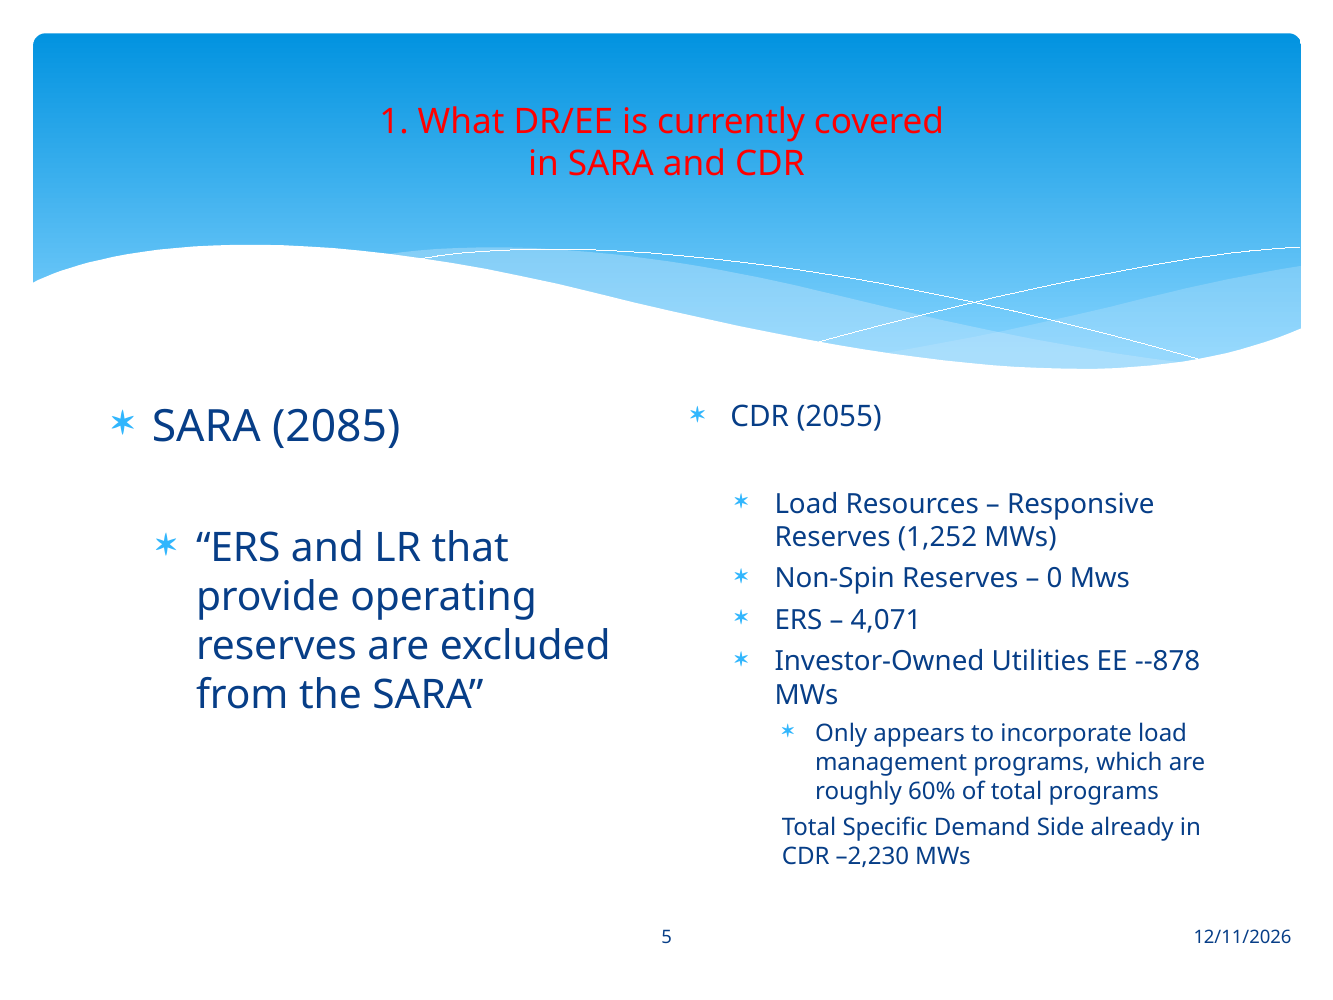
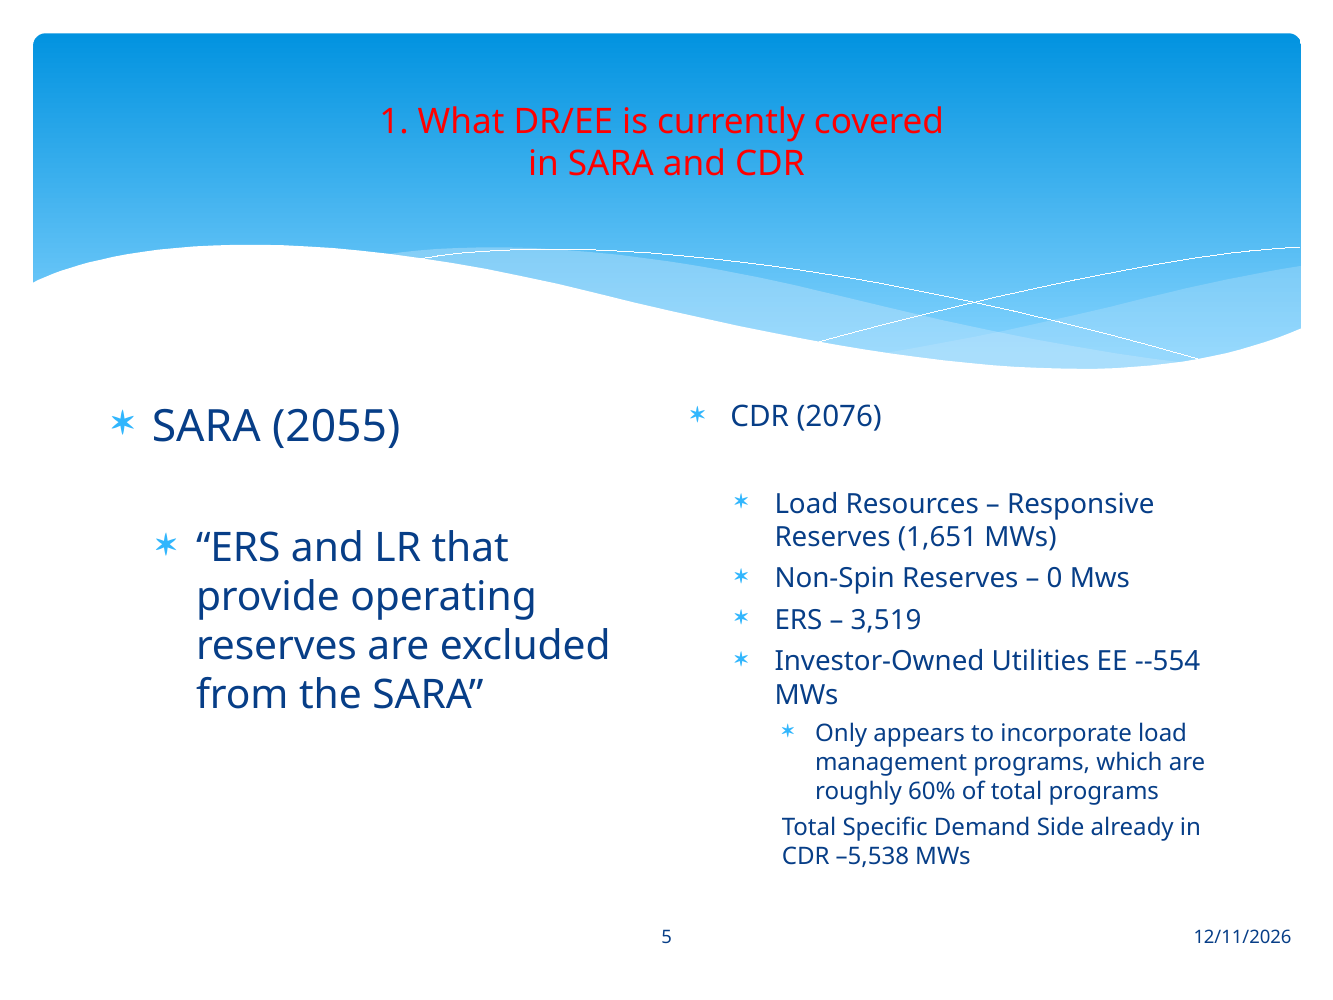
2055: 2055 -> 2076
2085: 2085 -> 2055
1,252: 1,252 -> 1,651
4,071: 4,071 -> 3,519
--878: --878 -> --554
–2,230: –2,230 -> –5,538
